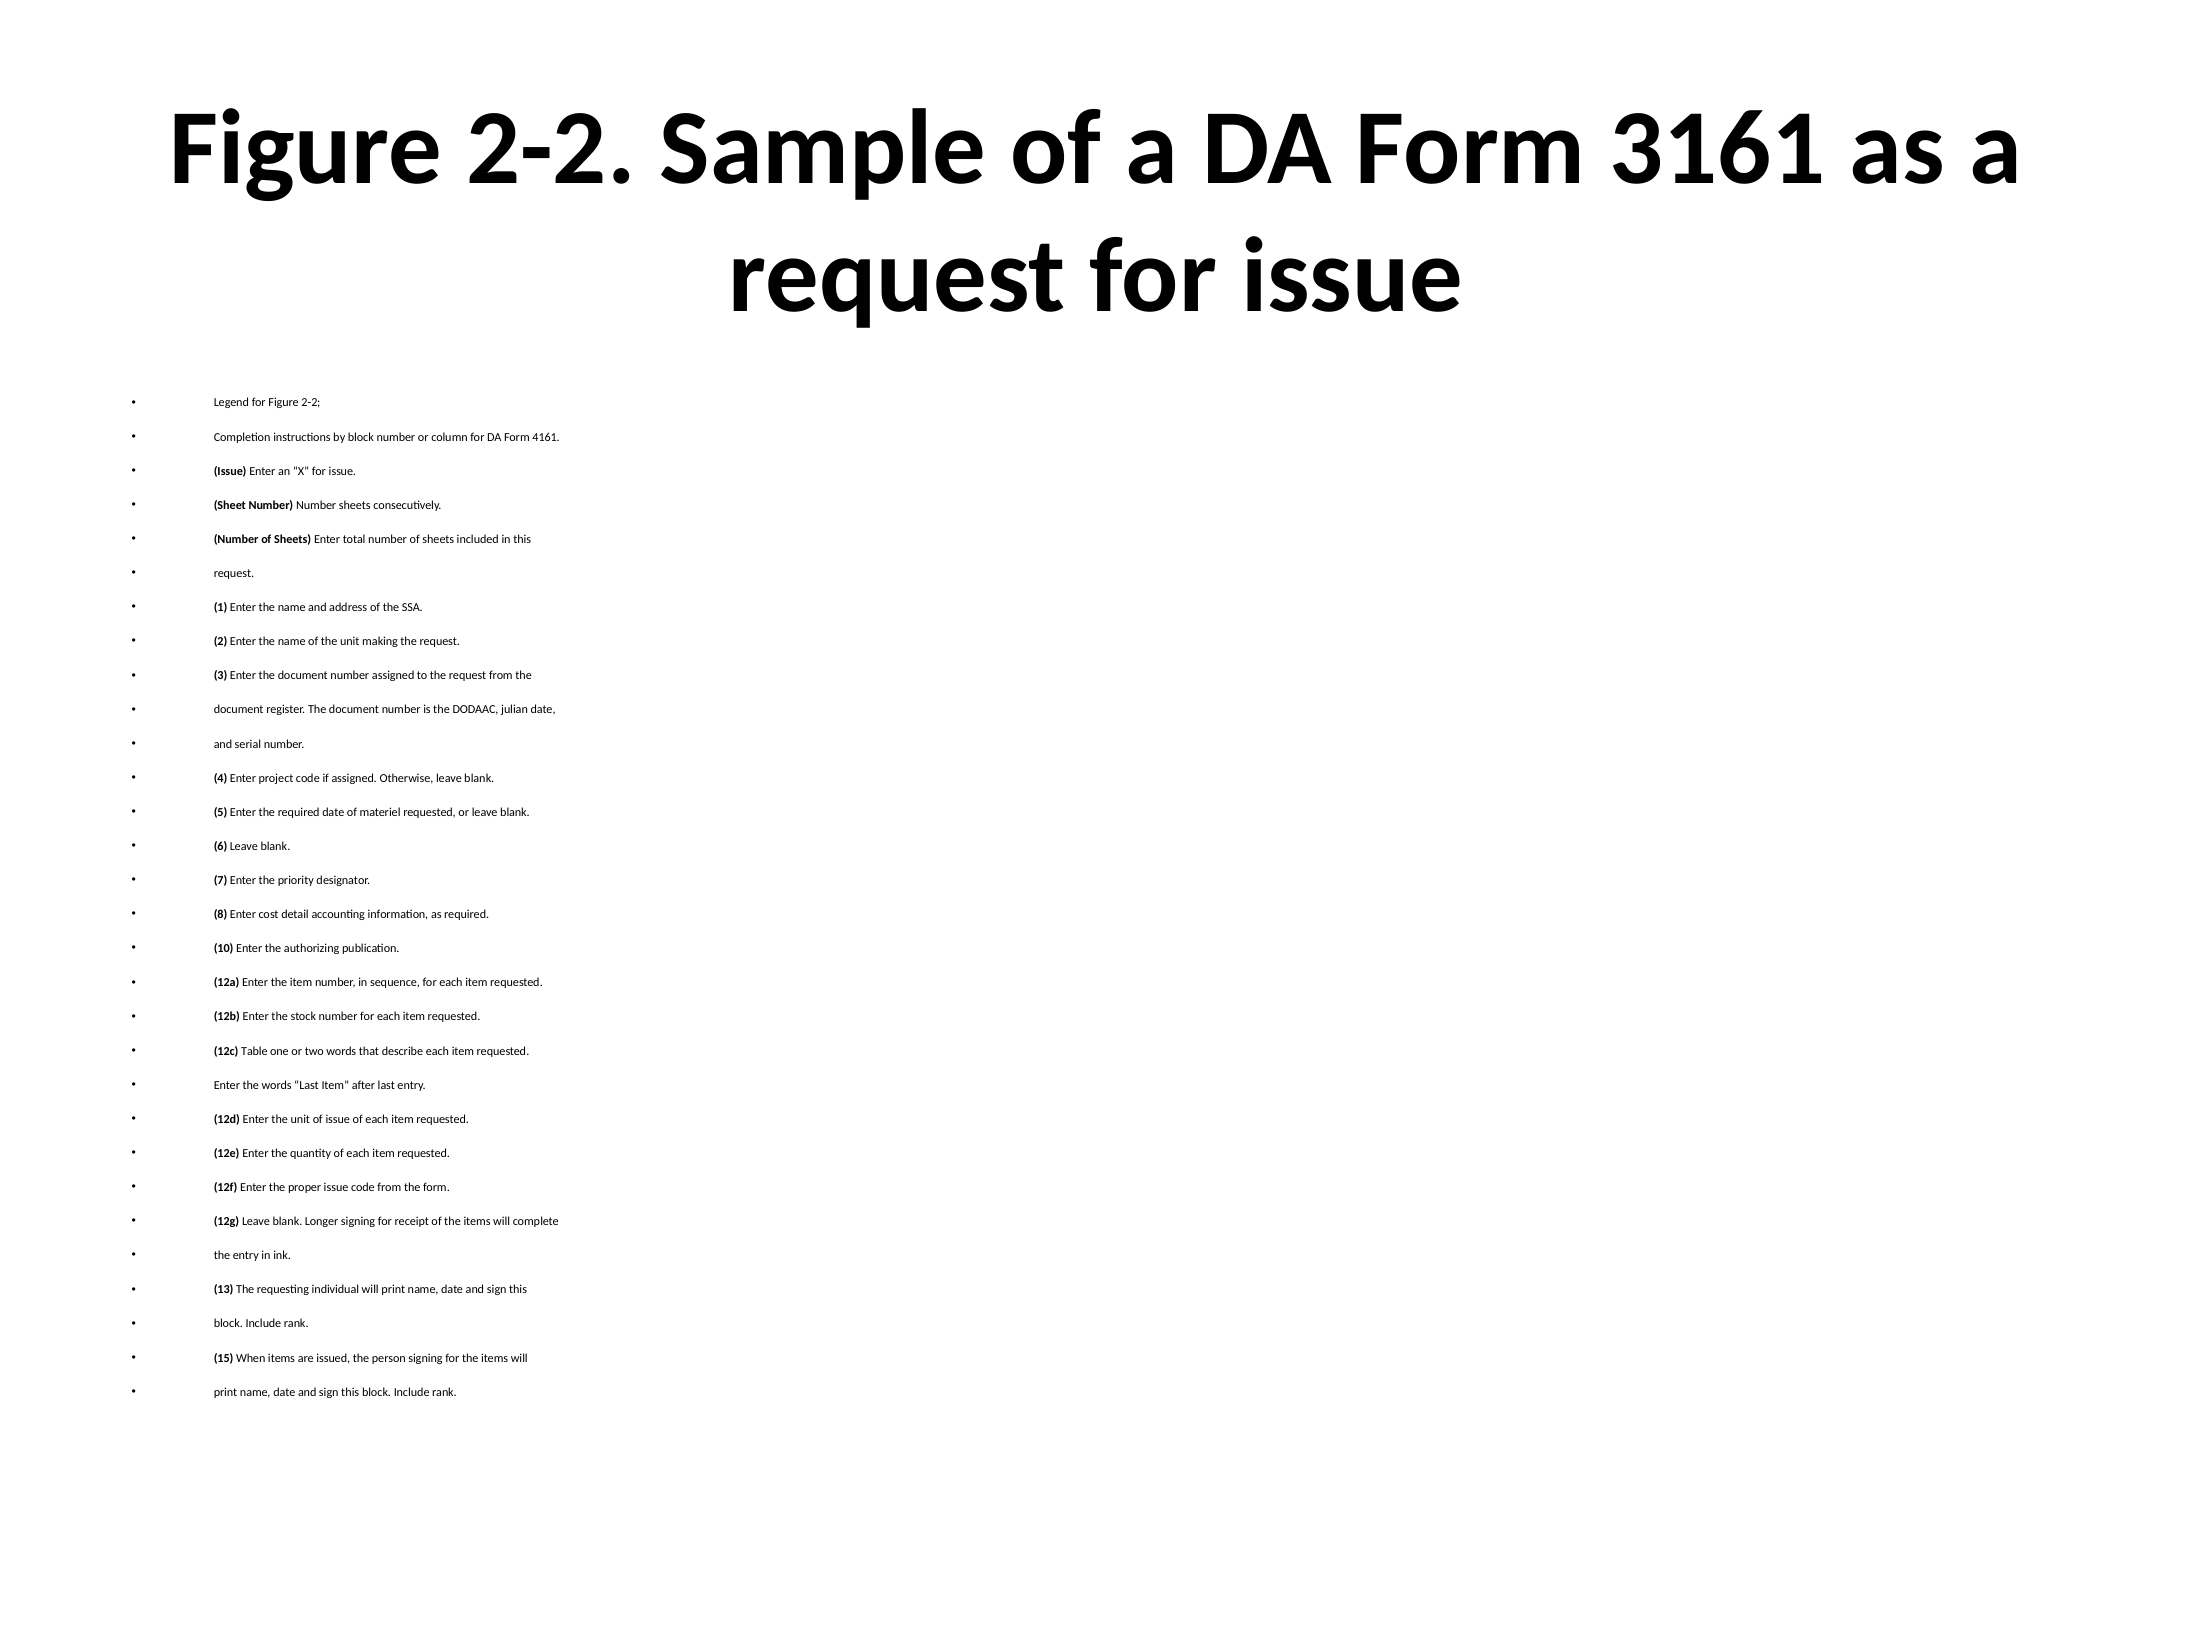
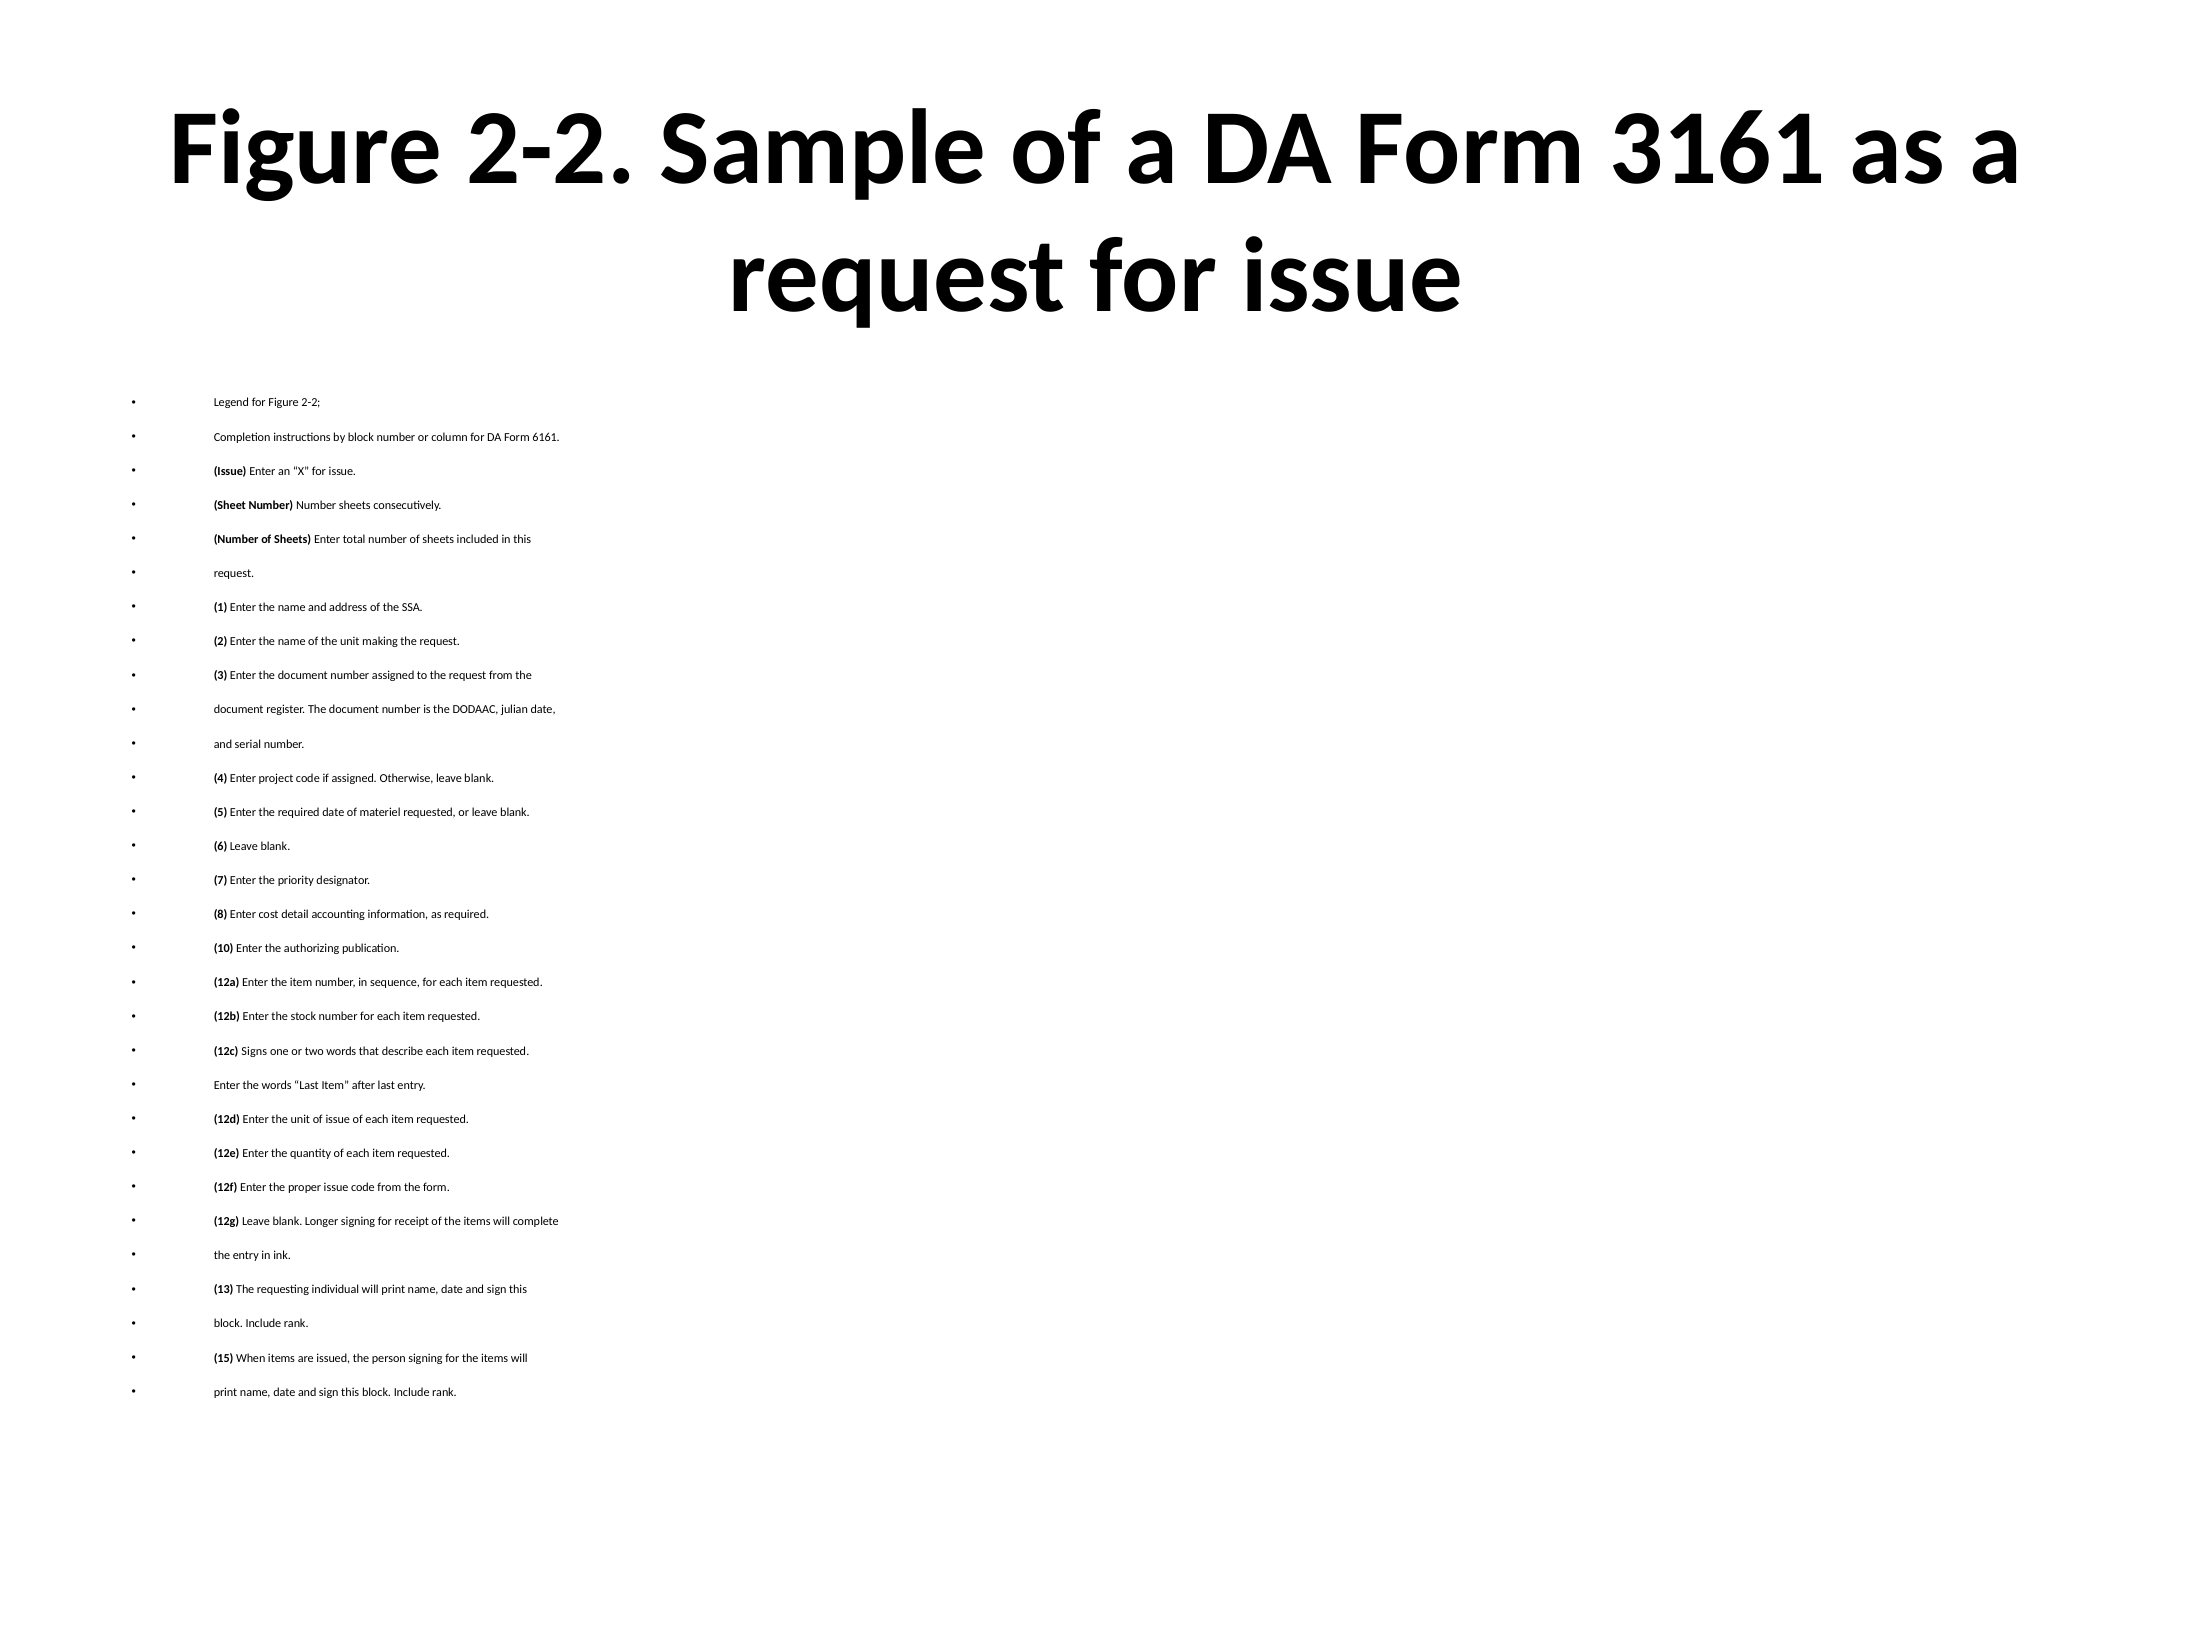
4161: 4161 -> 6161
Table: Table -> Signs
